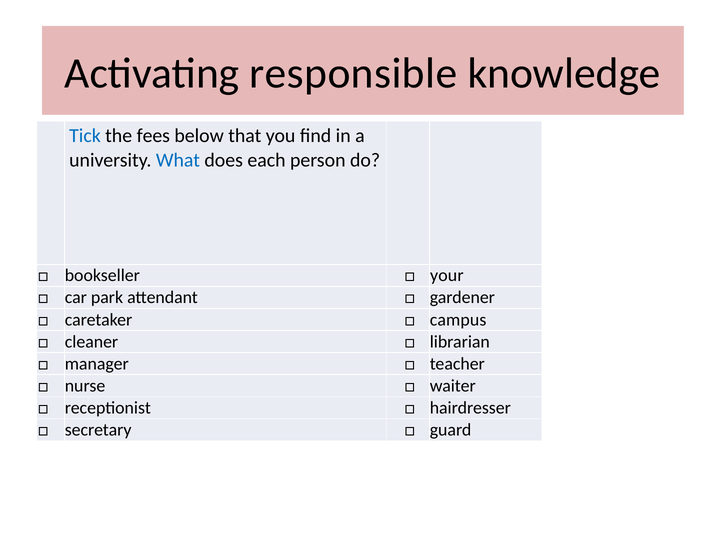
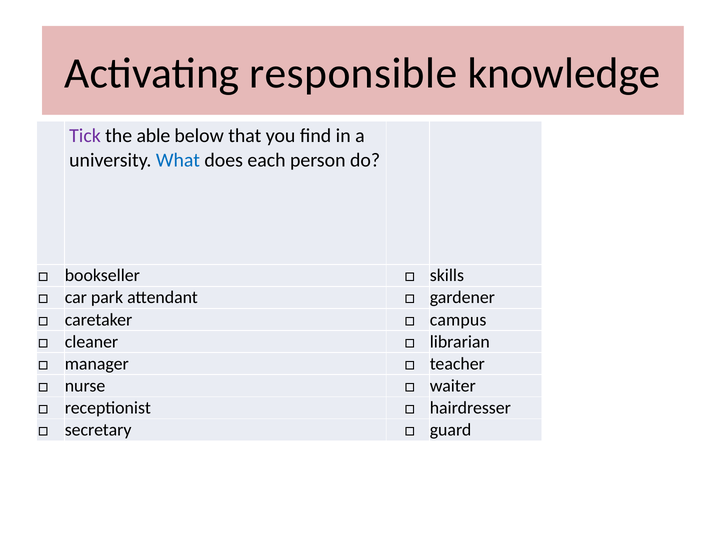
Tick colour: blue -> purple
fees: fees -> able
your: your -> skills
